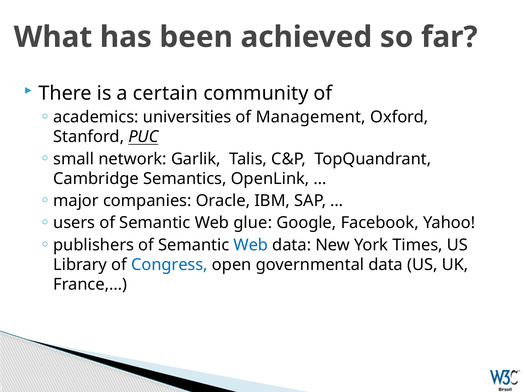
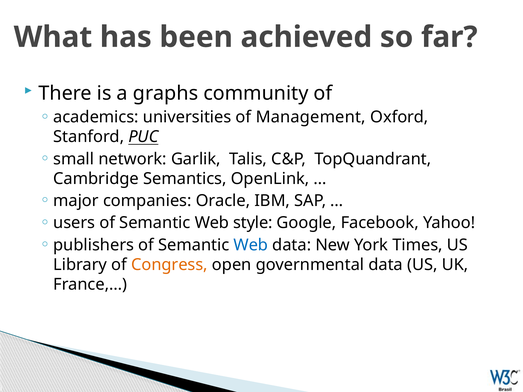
certain: certain -> graphs
glue: glue -> style
Congress colour: blue -> orange
